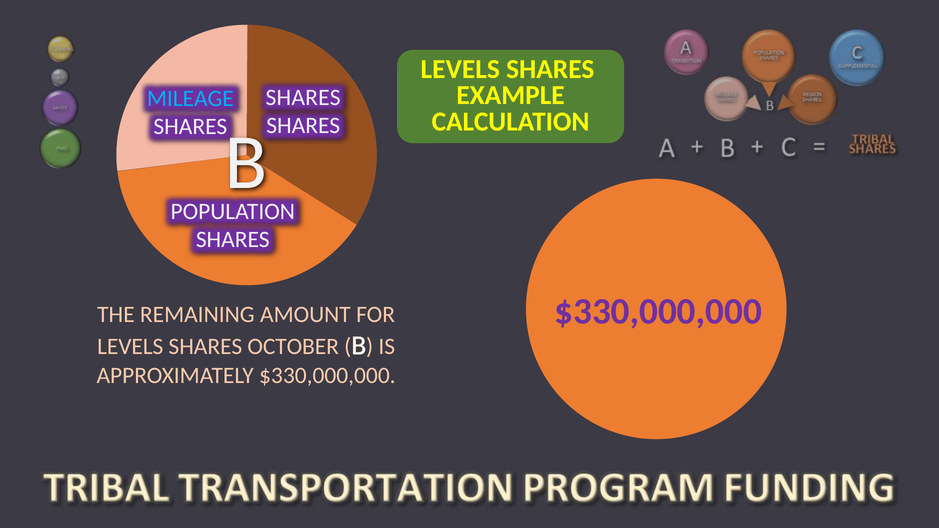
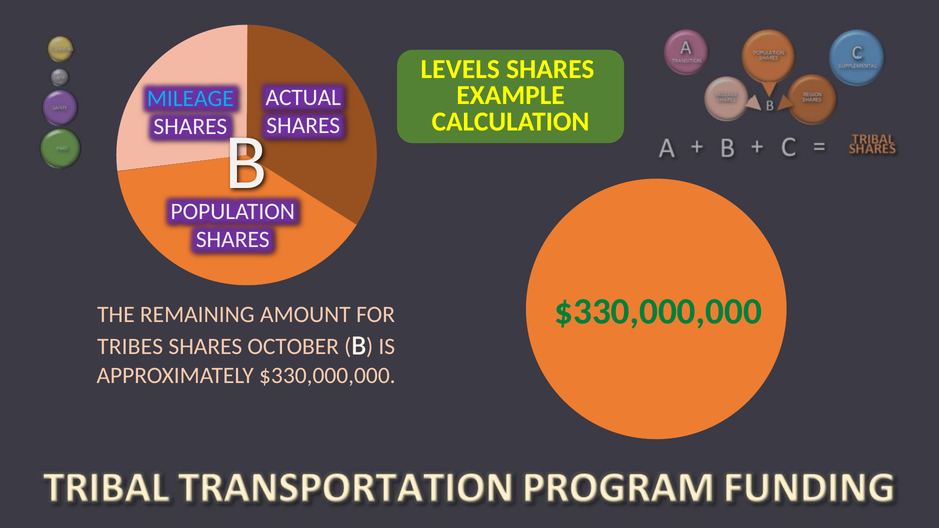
SHARES at (303, 97): SHARES -> ACTUAL
$330,000,000 at (658, 311) colour: purple -> green
LEVELS at (130, 347): LEVELS -> TRIBES
